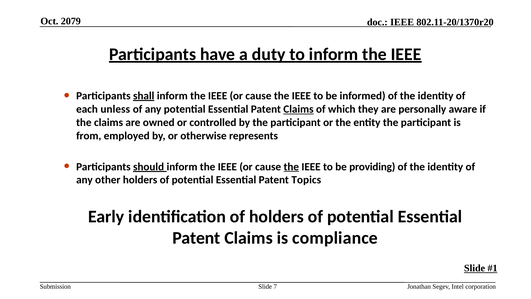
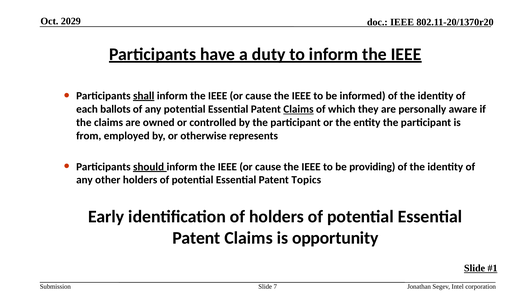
2079: 2079 -> 2029
unless: unless -> ballots
the at (291, 167) underline: present -> none
compliance: compliance -> opportunity
